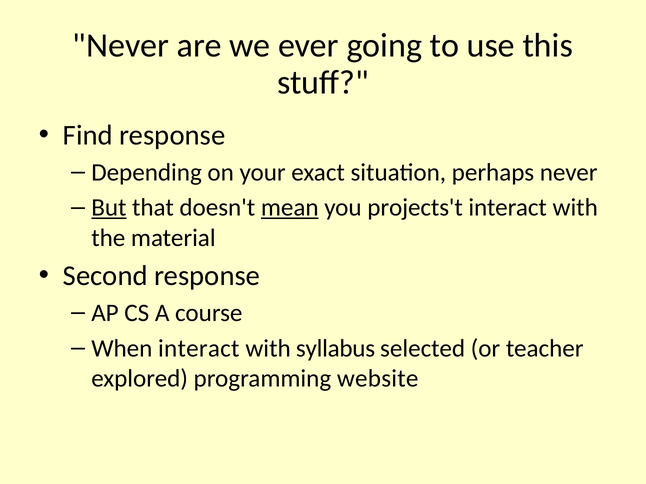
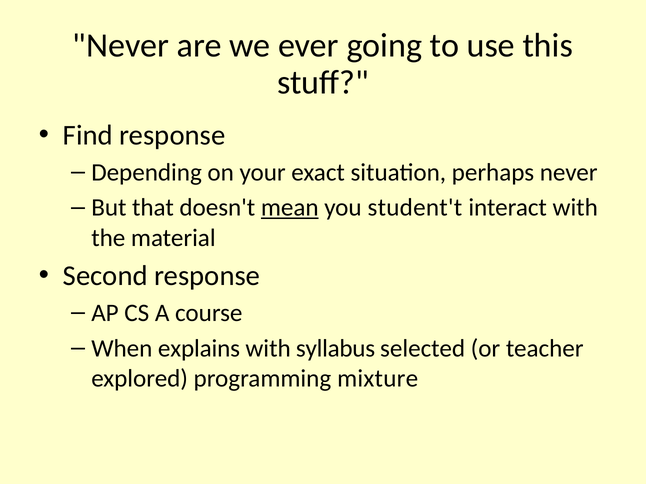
But underline: present -> none
projects't: projects't -> student't
When interact: interact -> explains
website: website -> mixture
